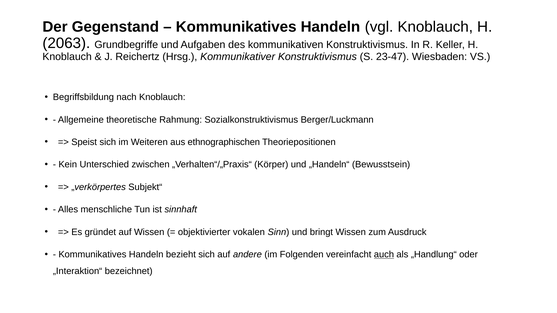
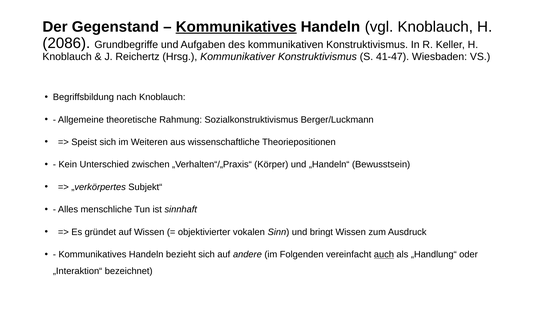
Kommunikatives at (236, 27) underline: none -> present
2063: 2063 -> 2086
23-47: 23-47 -> 41-47
ethnographischen: ethnographischen -> wissenschaftliche
